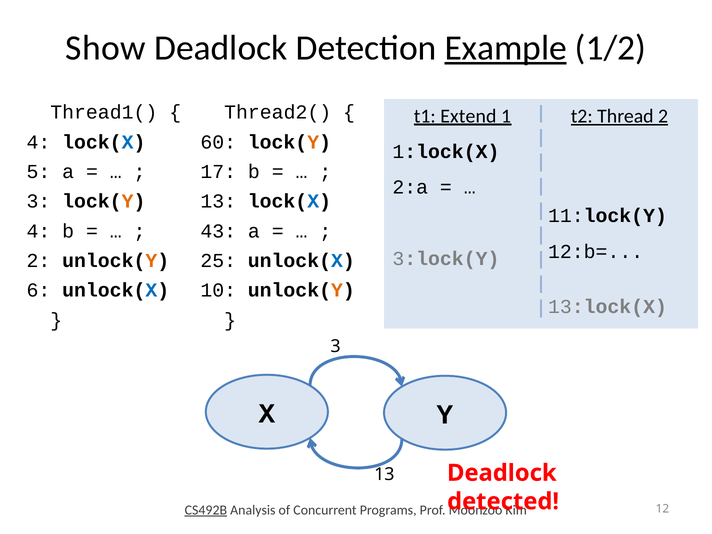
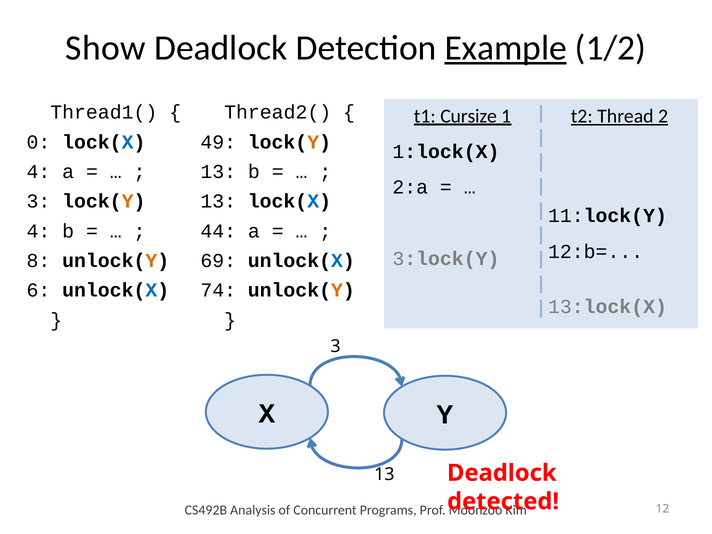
Extend: Extend -> Cursize
4 at (38, 142): 4 -> 0
60: 60 -> 49
5 at (38, 172): 5 -> 4
17 at (218, 172): 17 -> 13
43: 43 -> 44
2 at (38, 261): 2 -> 8
25: 25 -> 69
10: 10 -> 74
CS492B underline: present -> none
